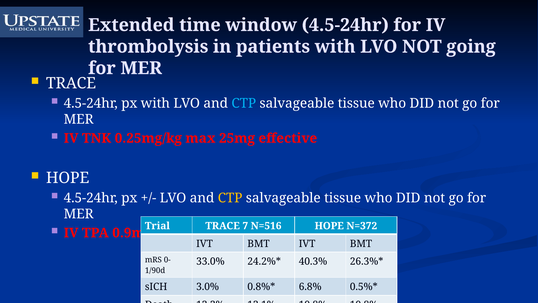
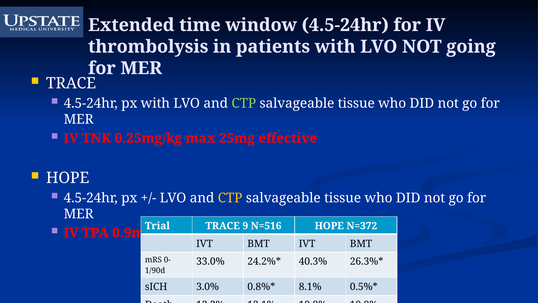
CTP at (244, 103) colour: light blue -> light green
7: 7 -> 9
6.8%: 6.8% -> 8.1%
